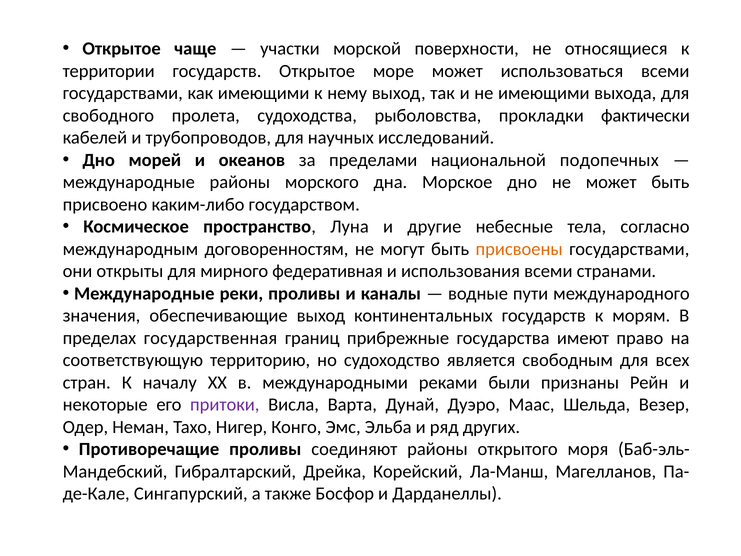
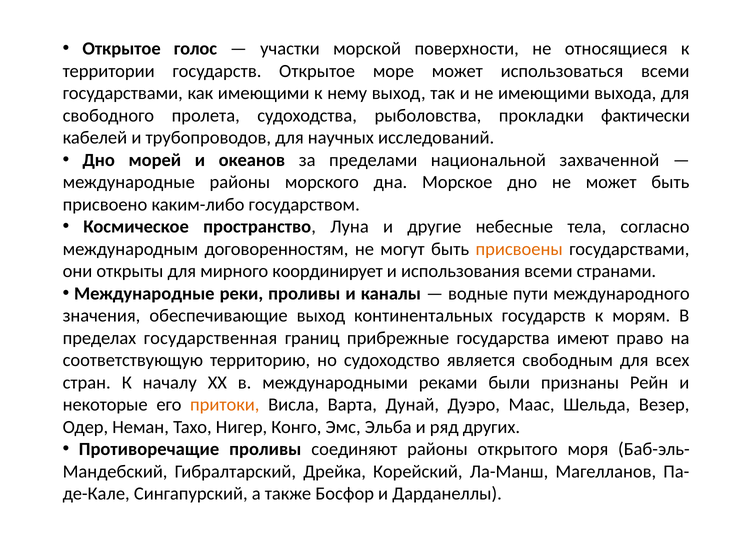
чаще: чаще -> голос
подопечных: подопечных -> захваченной
федеративная: федеративная -> координирует
притоки colour: purple -> orange
